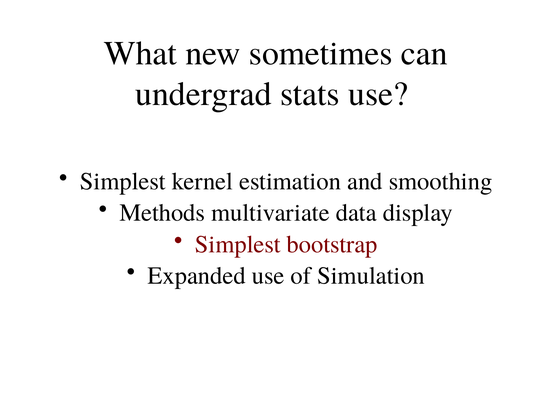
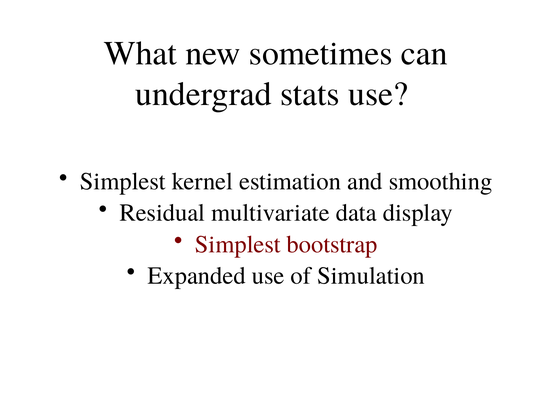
Methods: Methods -> Residual
